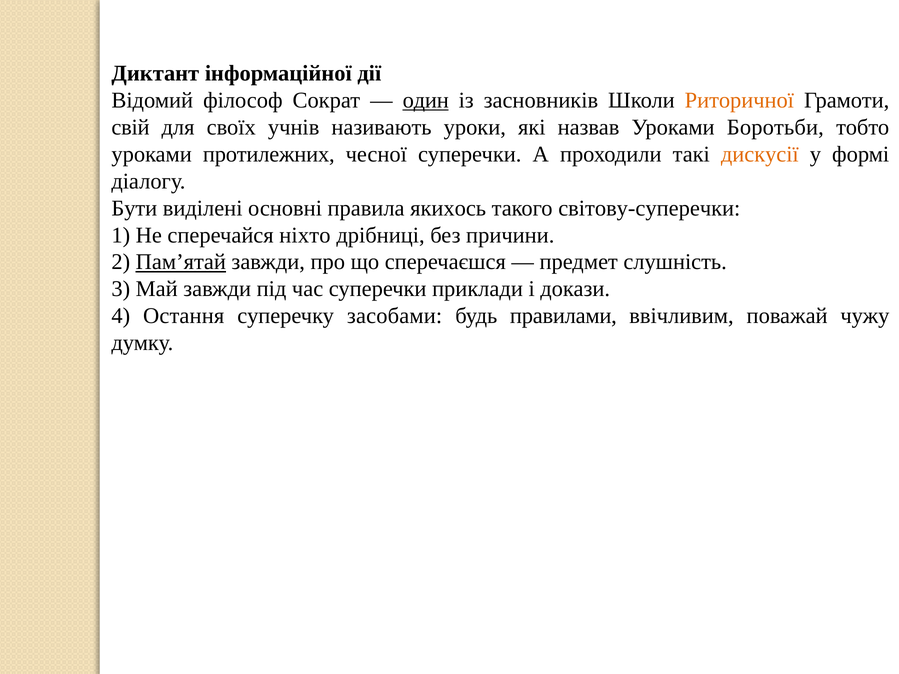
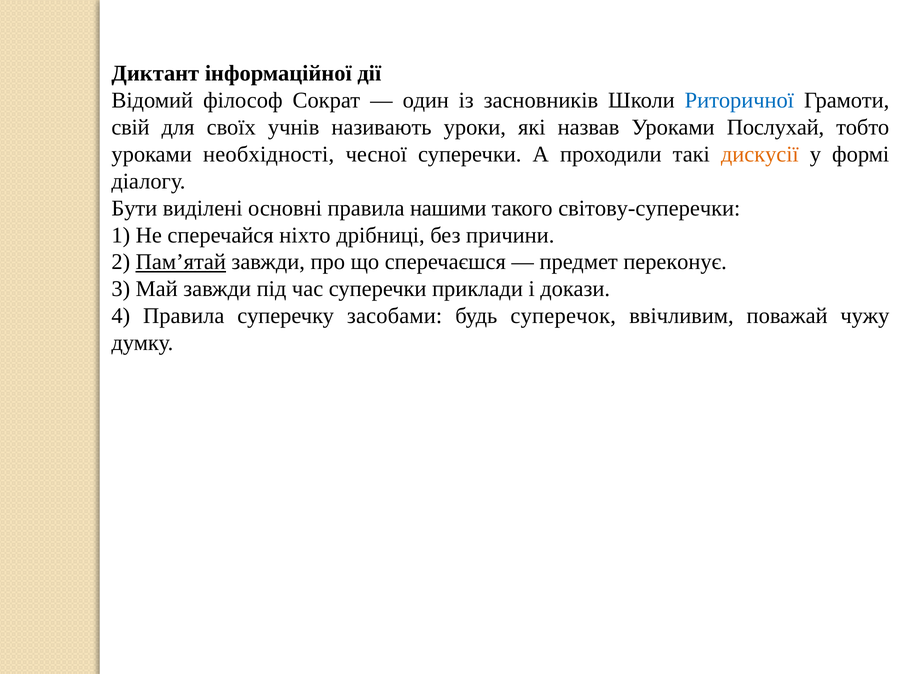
один underline: present -> none
Риторичної colour: orange -> blue
Боротьби: Боротьби -> Послухай
протилежних: протилежних -> необхідності
якихось: якихось -> нашими
слушність: слушність -> переконує
4 Остання: Остання -> Правила
правилами: правилами -> суперечок
